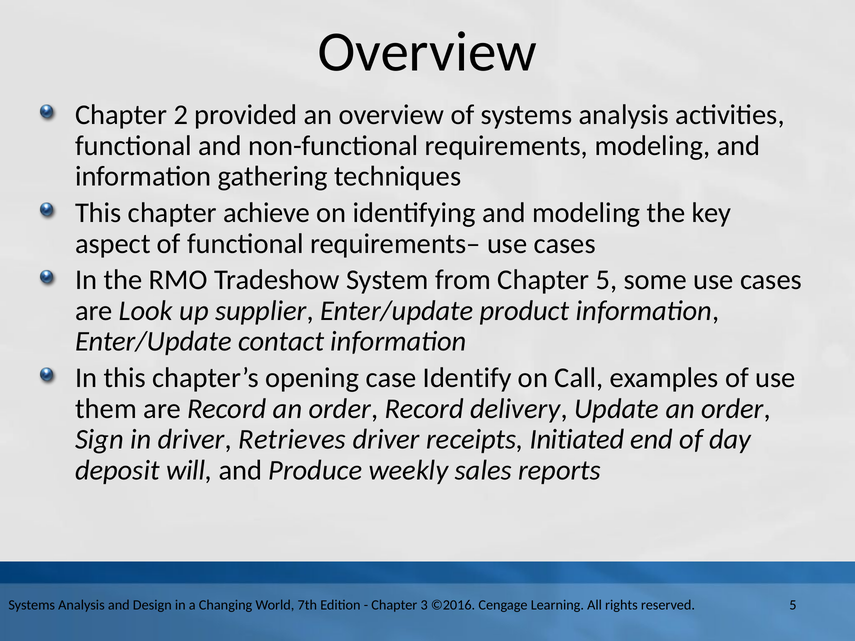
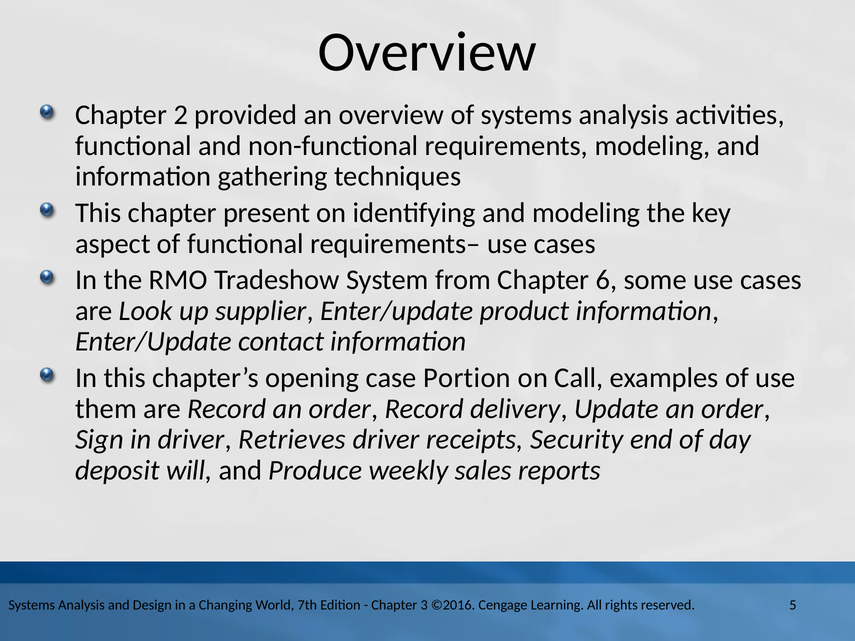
achieve: achieve -> present
Chapter 5: 5 -> 6
Identify: Identify -> Portion
Initiated: Initiated -> Security
